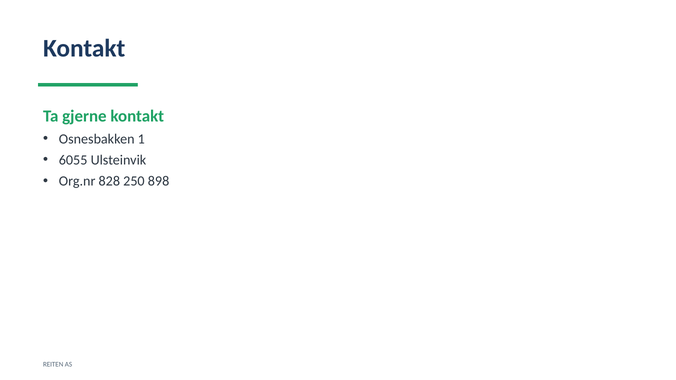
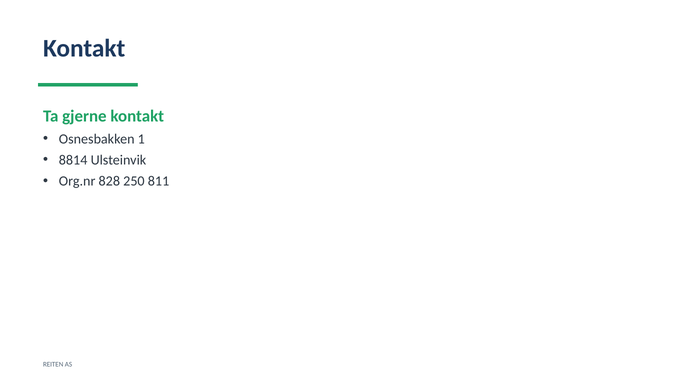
6055: 6055 -> 8814
898: 898 -> 811
